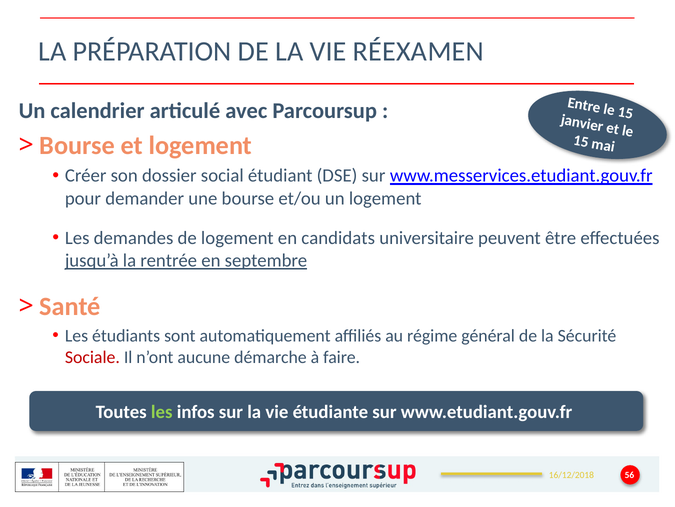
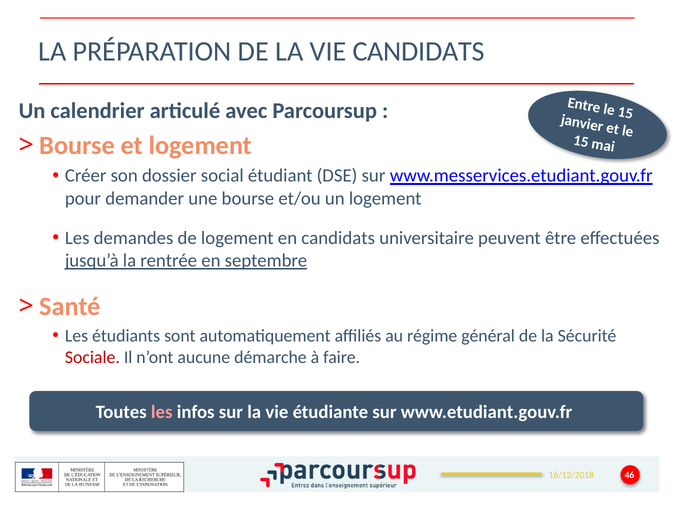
VIE RÉEXAMEN: RÉEXAMEN -> CANDIDATS
les at (162, 412) colour: light green -> pink
56: 56 -> 46
